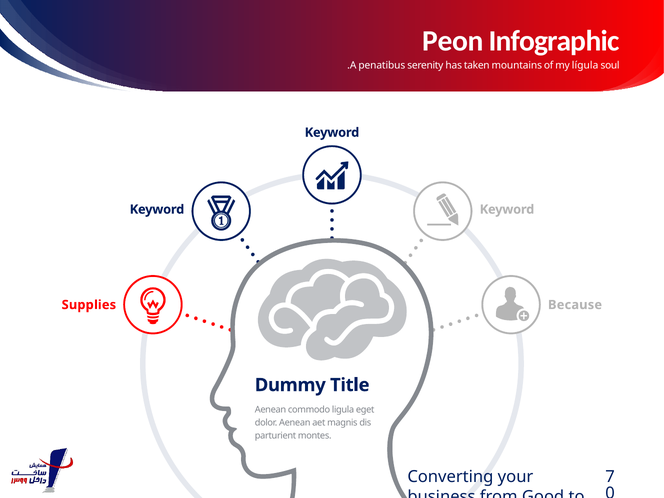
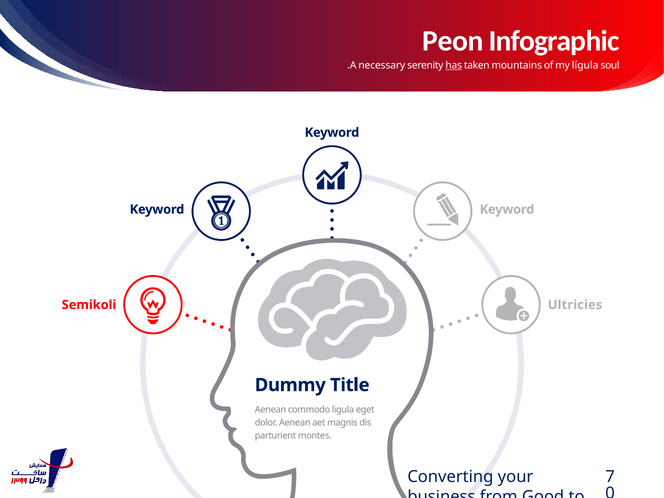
penatibus: penatibus -> necessary
has underline: none -> present
Supplies: Supplies -> Semikoli
Because: Because -> Ultricies
